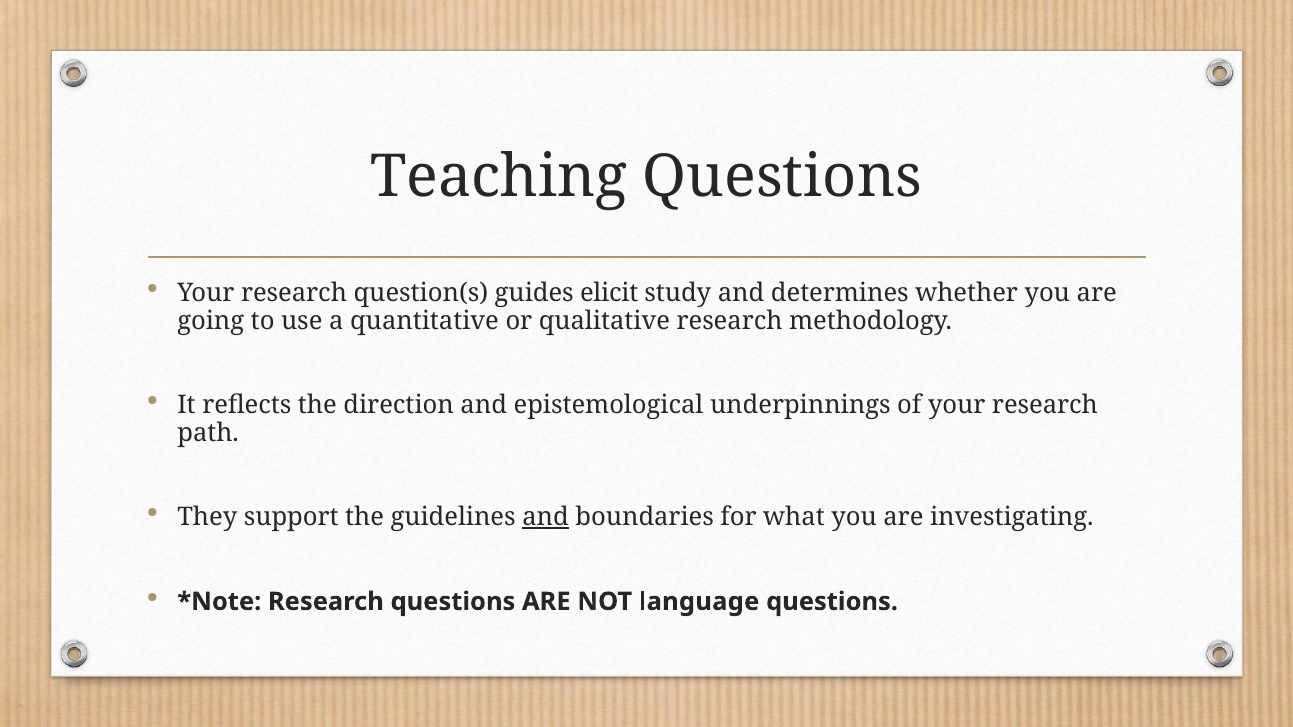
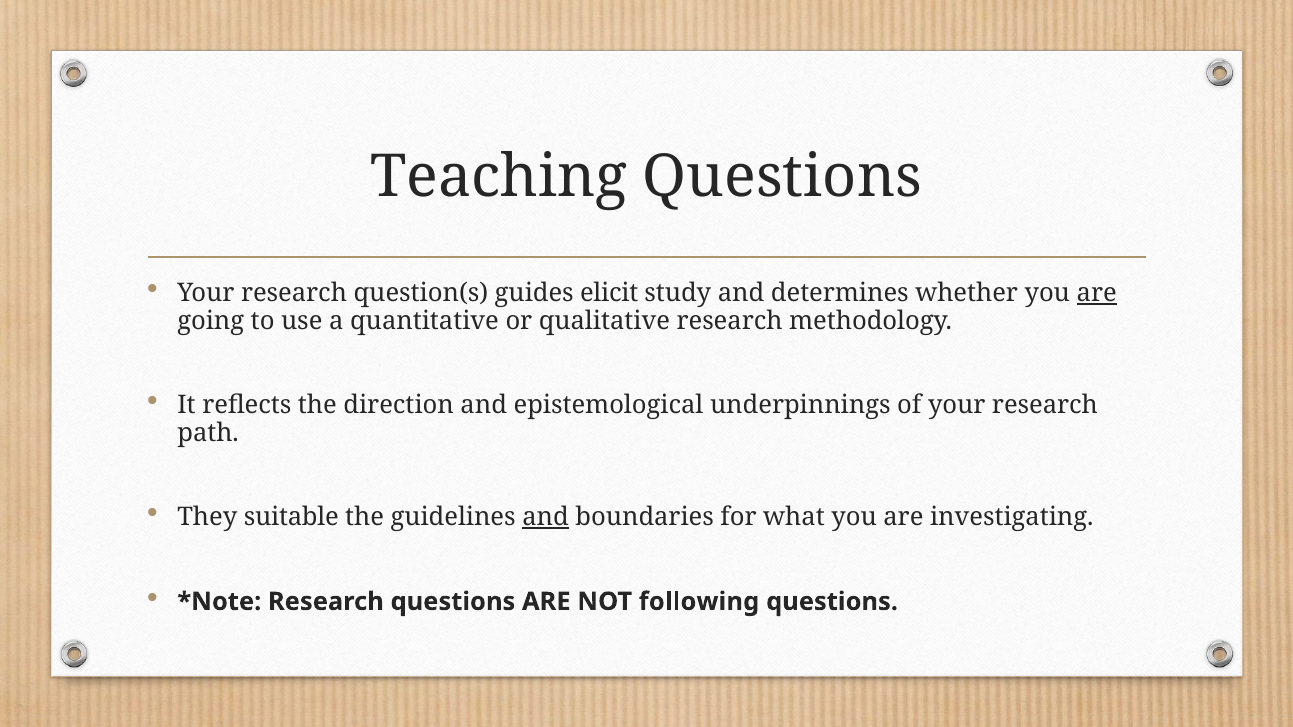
are at (1097, 293) underline: none -> present
support: support -> suitable
language: language -> following
